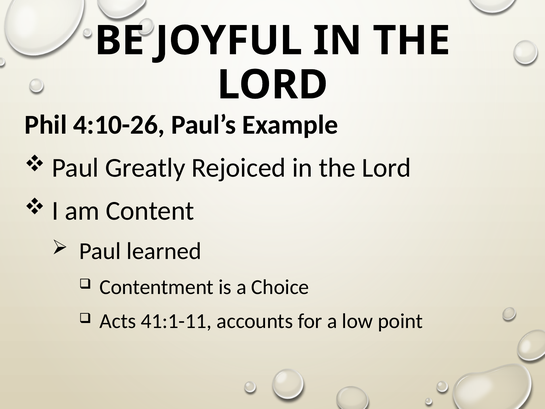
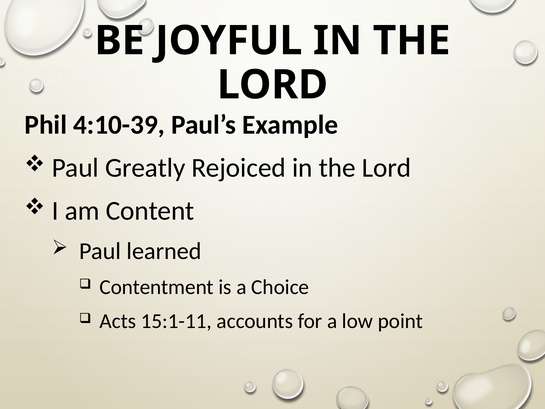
4:10-26: 4:10-26 -> 4:10-39
41:1-11: 41:1-11 -> 15:1-11
